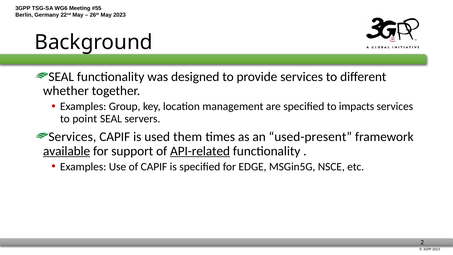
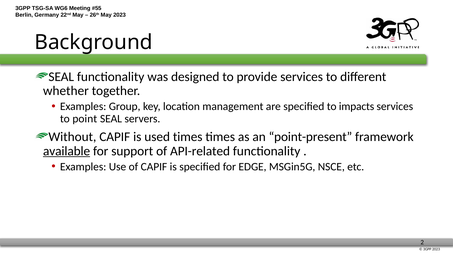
Services at (72, 137): Services -> Without
used them: them -> times
used-present: used-present -> point-present
API-related underline: present -> none
